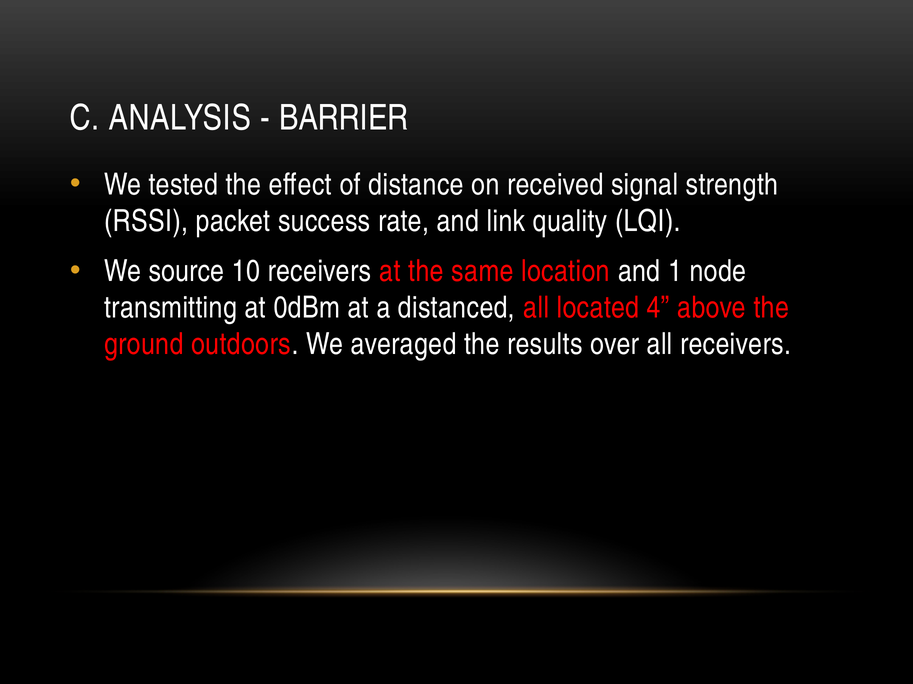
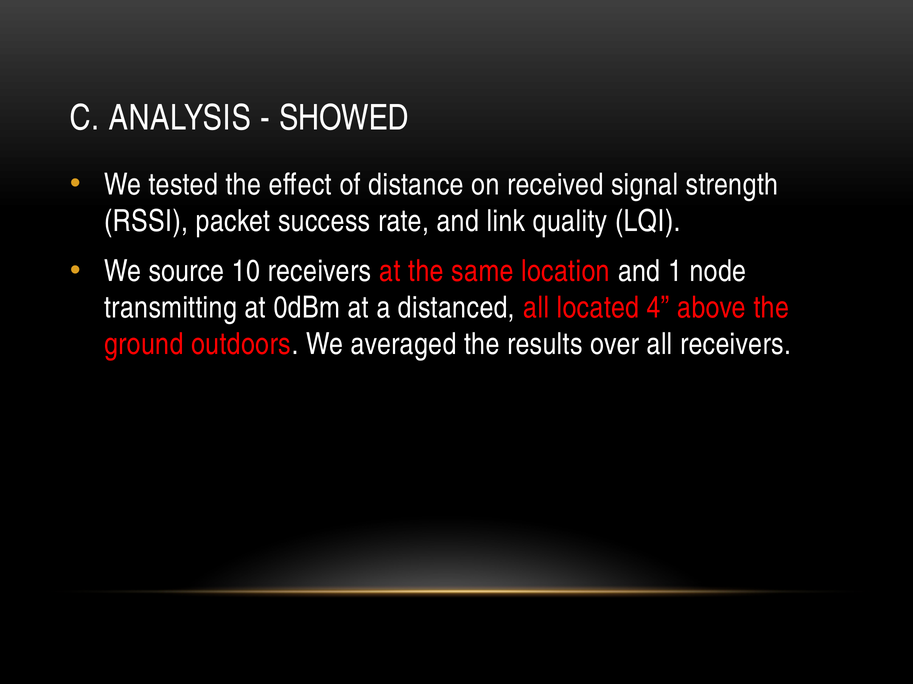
BARRIER: BARRIER -> SHOWED
